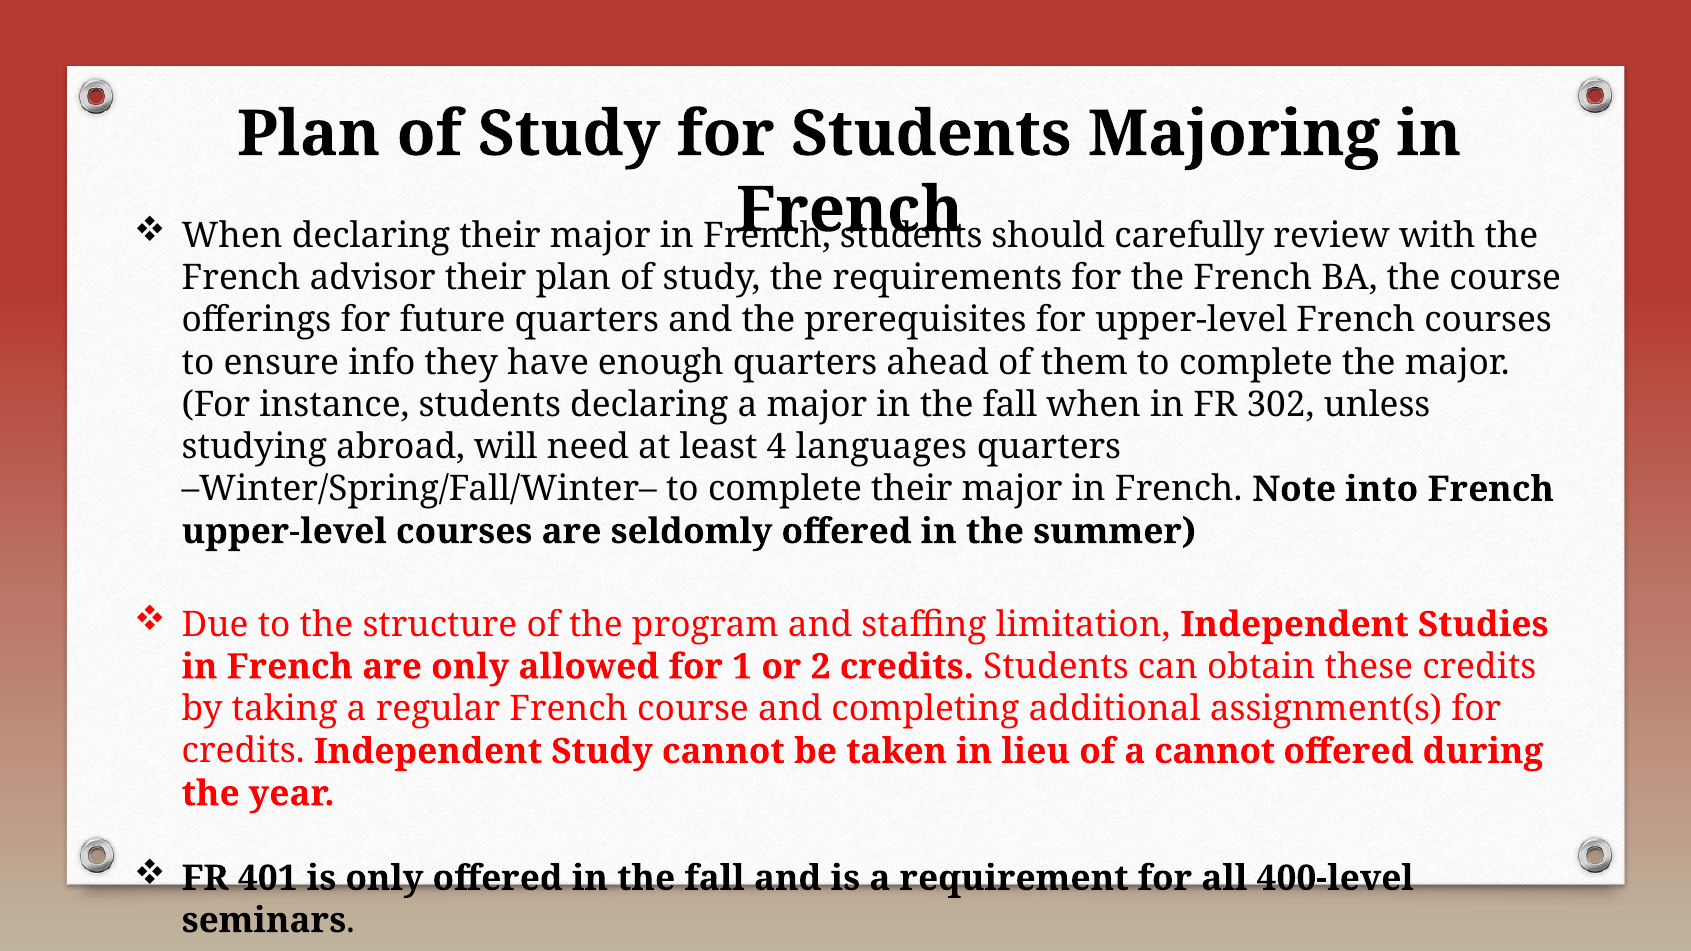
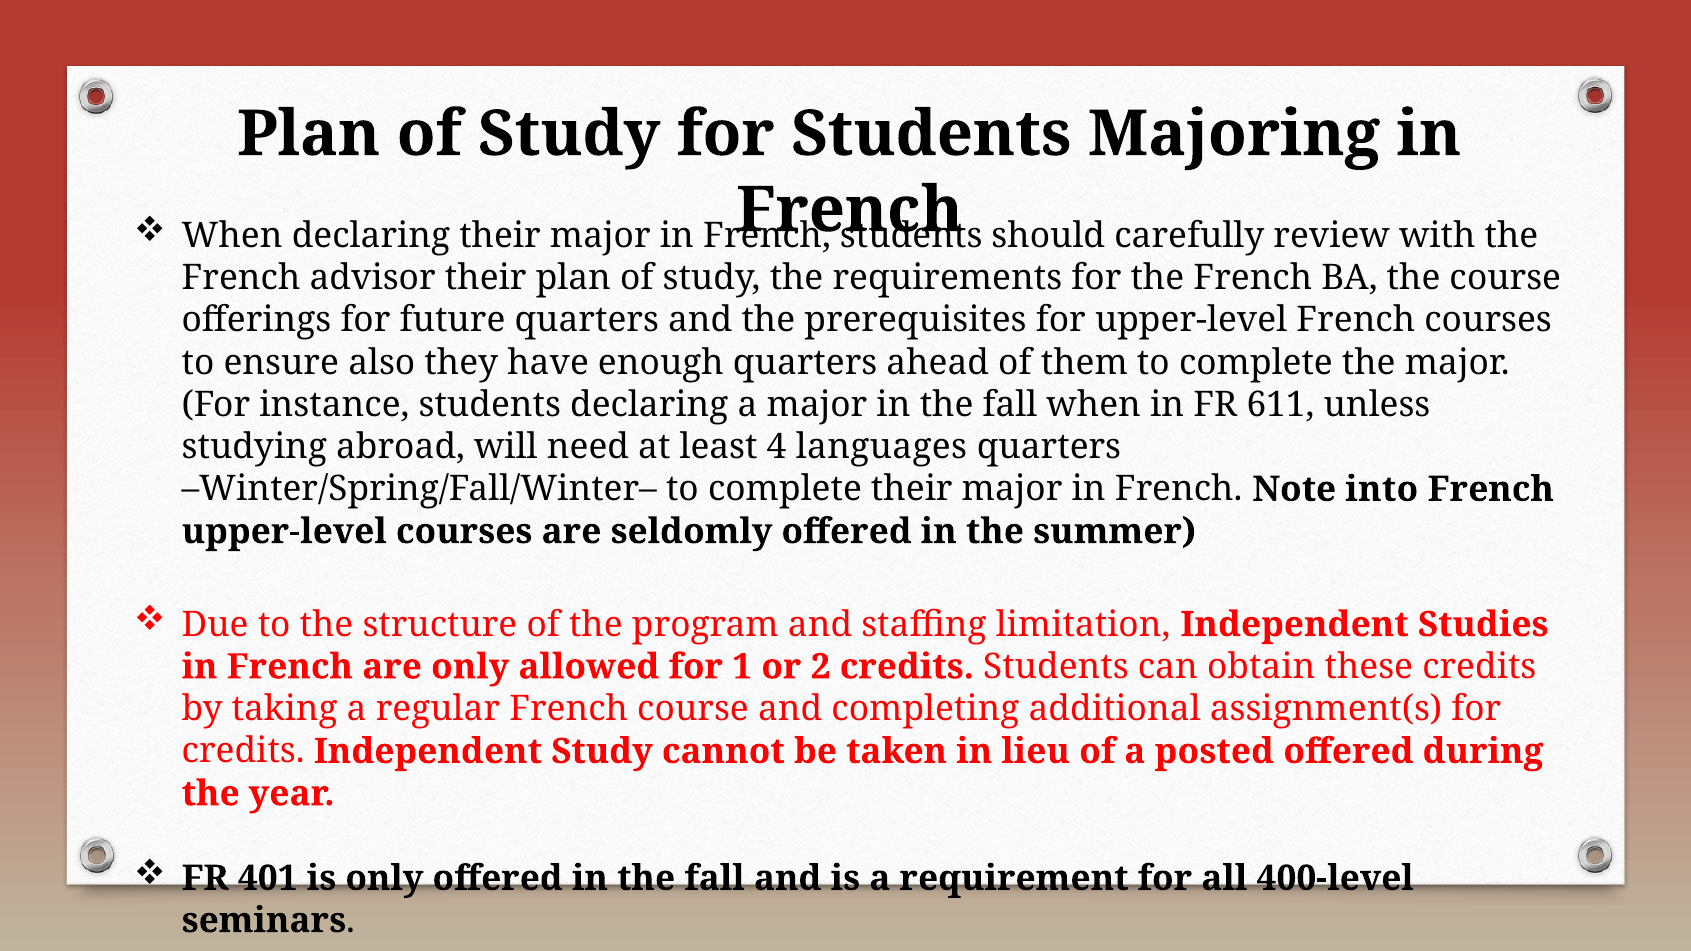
info: info -> also
302: 302 -> 611
a cannot: cannot -> posted
